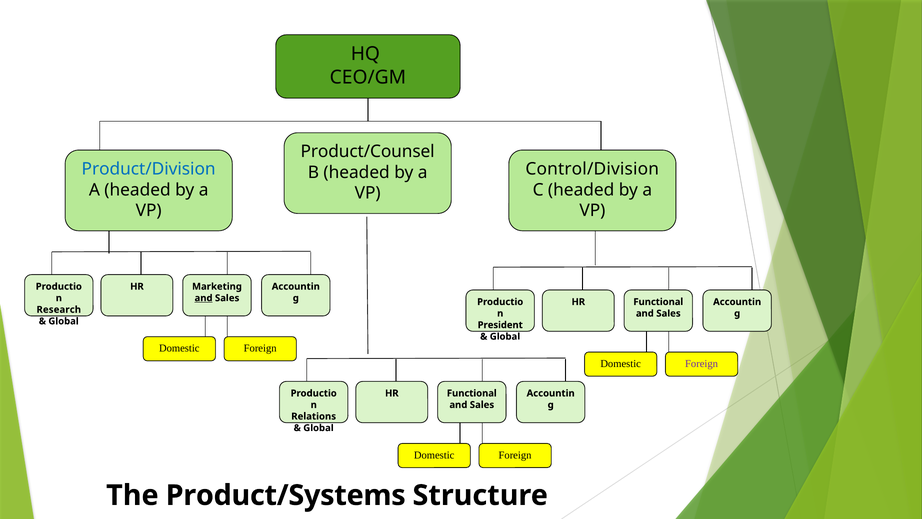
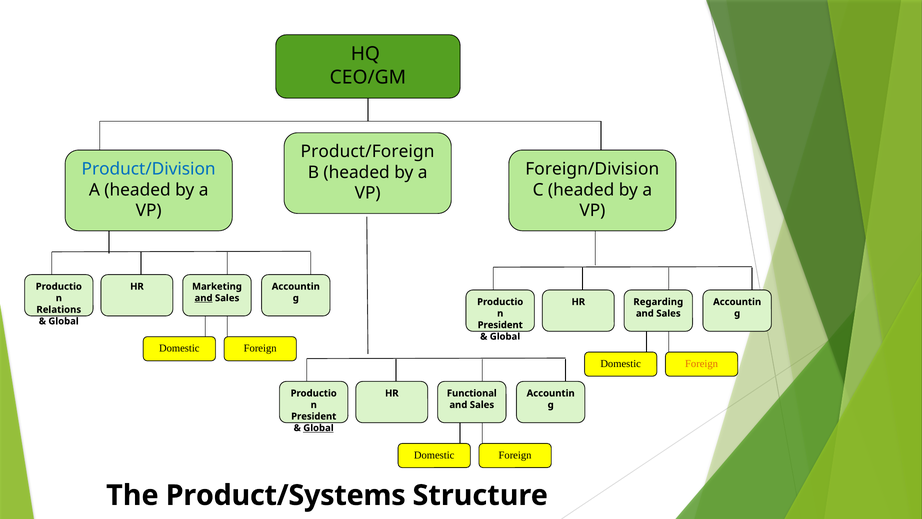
Product/Counsel: Product/Counsel -> Product/Foreign
Control/Division: Control/Division -> Foreign/Division
Functional at (658, 302): Functional -> Regarding
Research: Research -> Relations
Foreign at (702, 363) colour: purple -> orange
Relations at (314, 416): Relations -> President
Global at (318, 428) underline: none -> present
